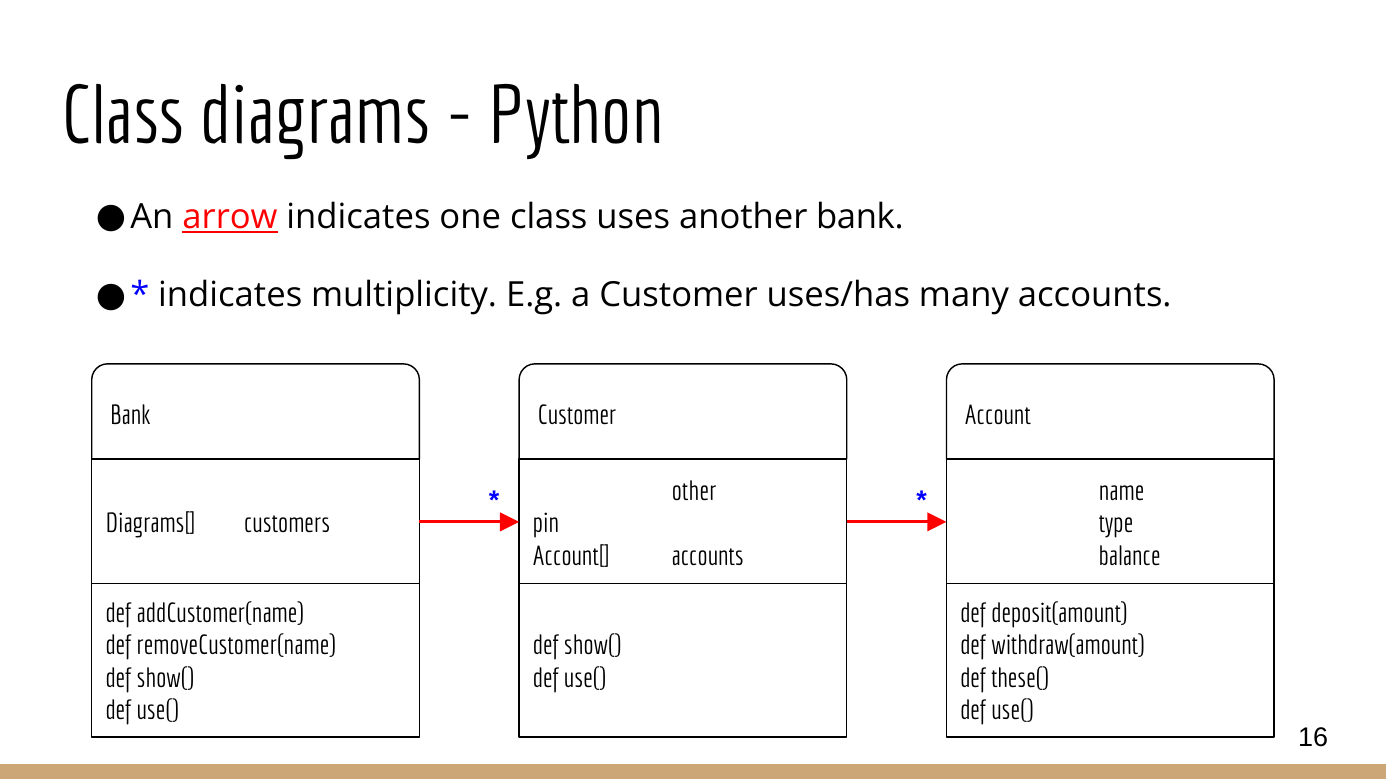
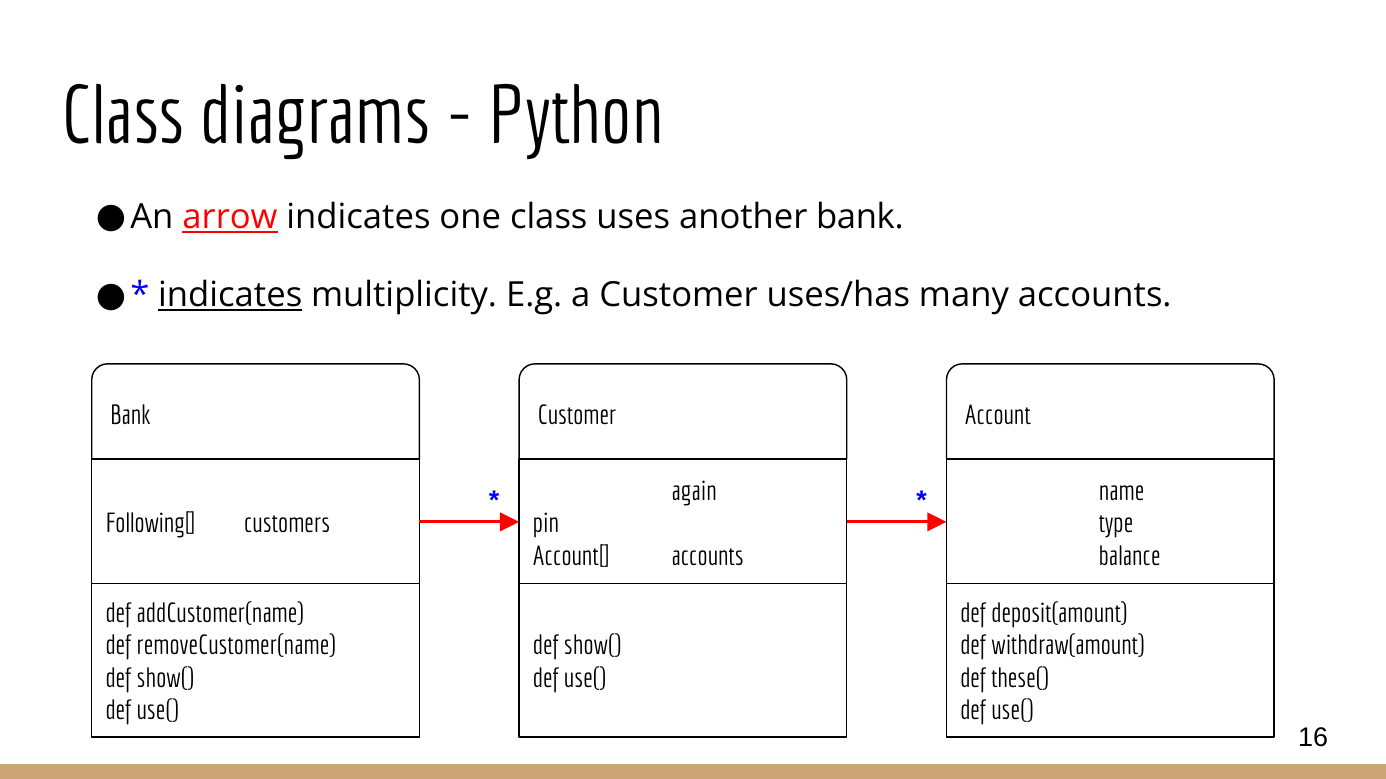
indicates at (230, 296) underline: none -> present
other: other -> again
Diagrams[: Diagrams[ -> Following[
